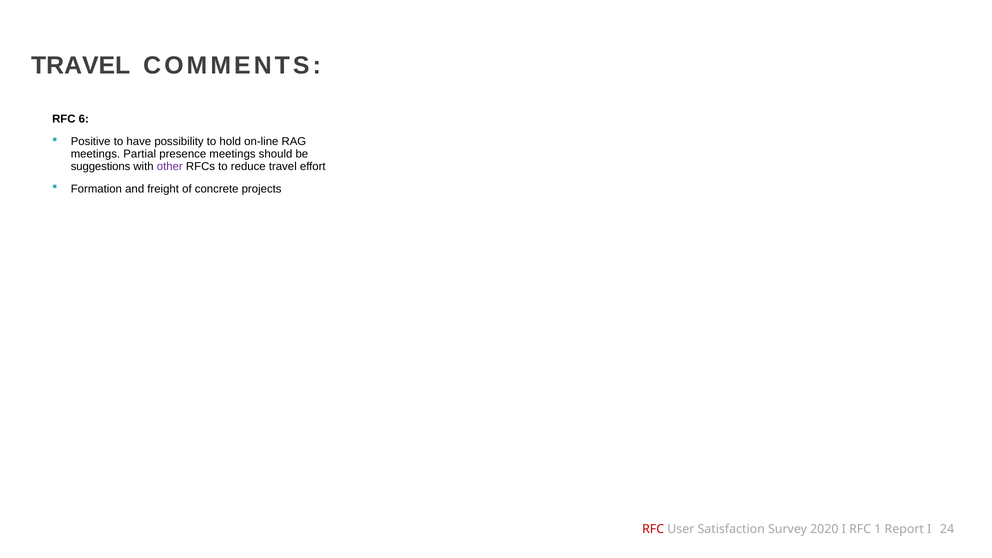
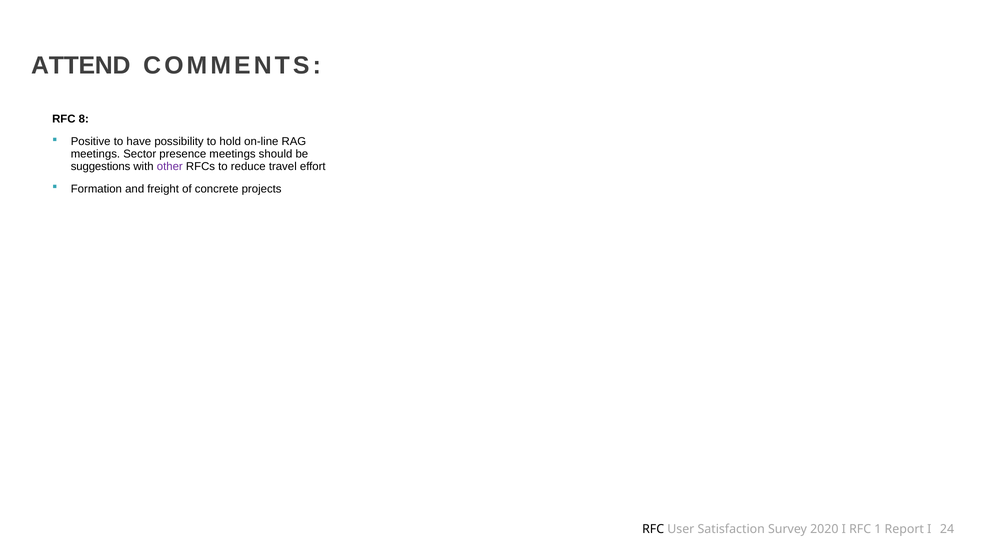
TRAVEL at (81, 66): TRAVEL -> ATTEND
6: 6 -> 8
Partial: Partial -> Sector
RFC at (653, 529) colour: red -> black
